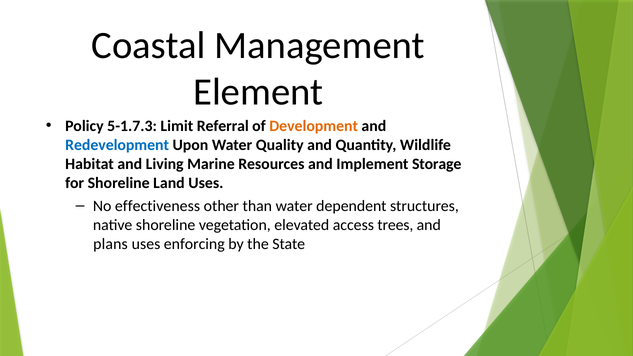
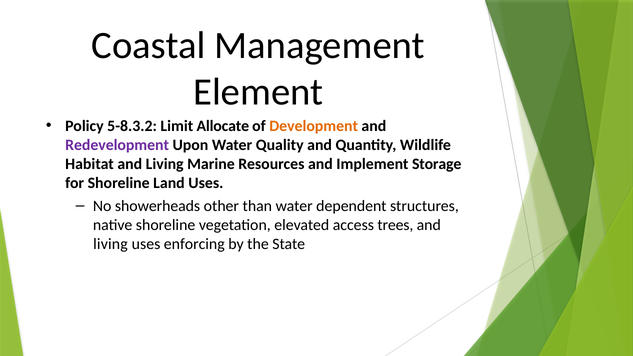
5-1.7.3: 5-1.7.3 -> 5-8.3.2
Referral: Referral -> Allocate
Redevelopment colour: blue -> purple
effectiveness: effectiveness -> showerheads
plans at (110, 244): plans -> living
